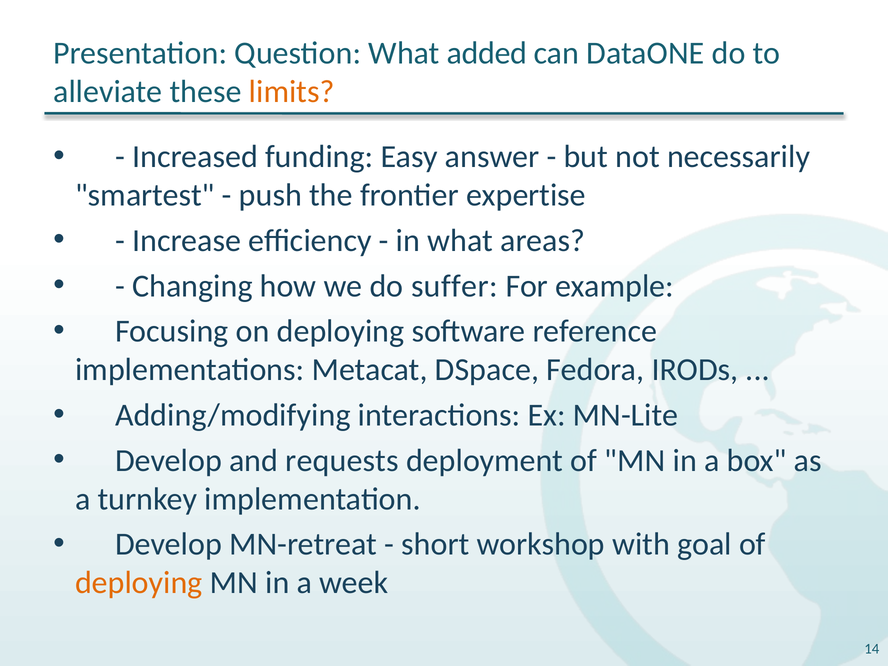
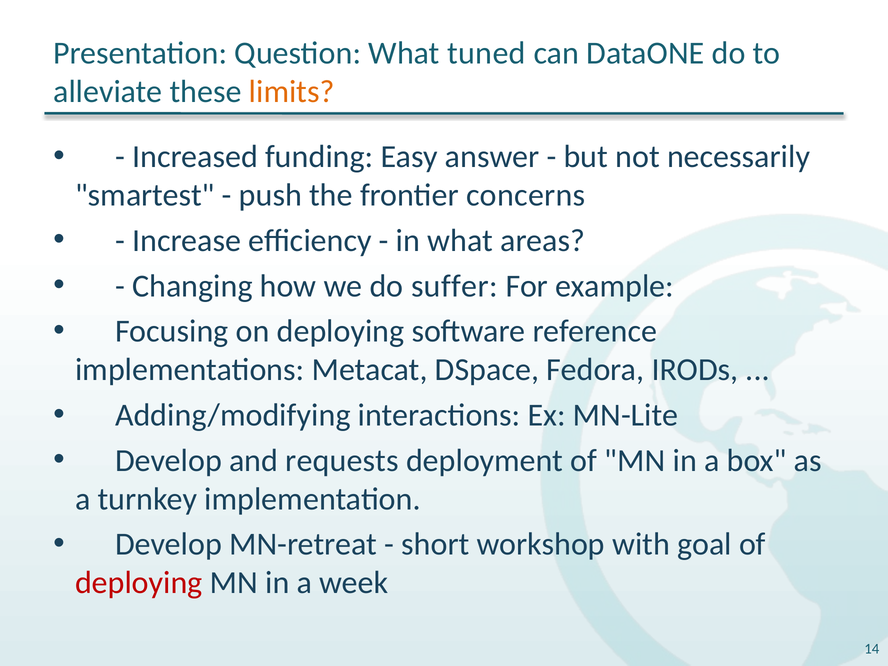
added: added -> tuned
expertise: expertise -> concerns
deploying at (139, 583) colour: orange -> red
